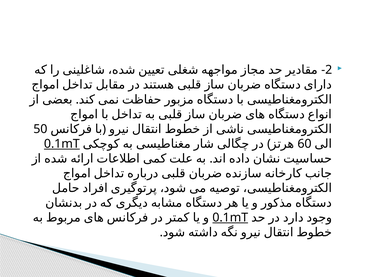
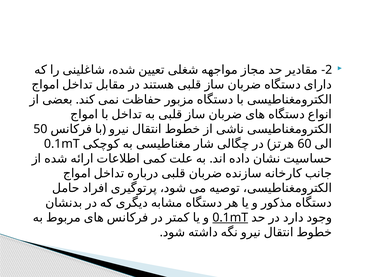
0.1mT at (62, 144) underline: present -> none
